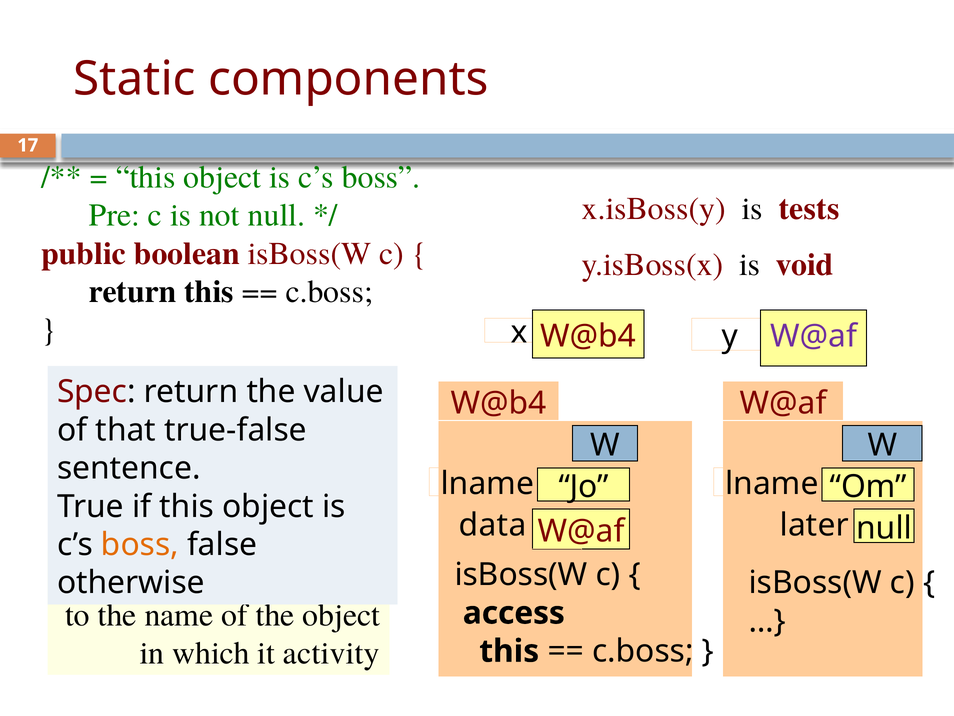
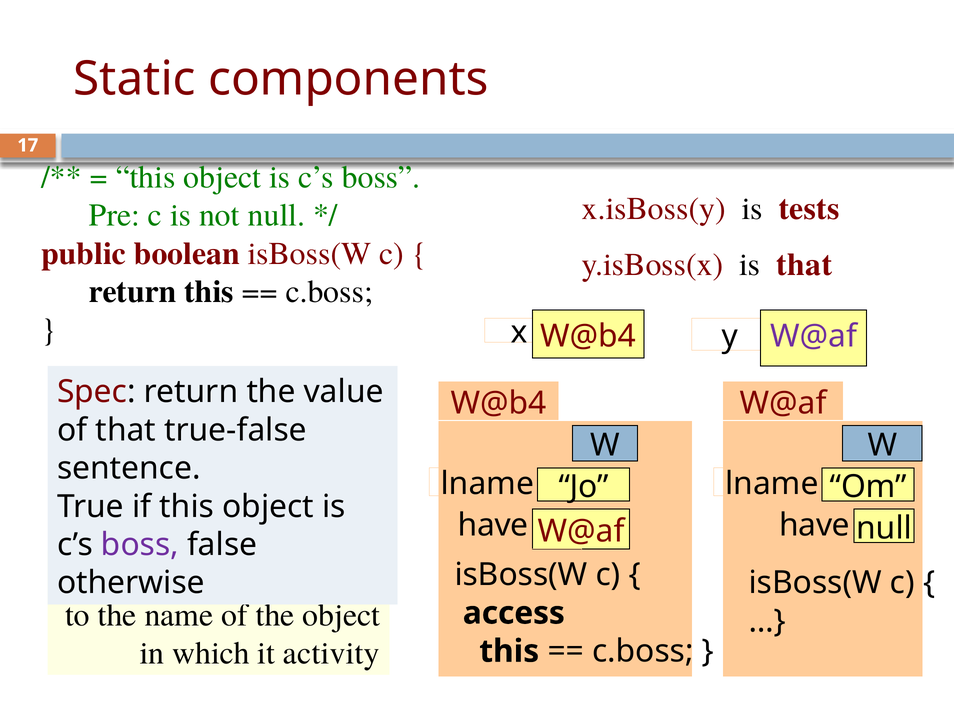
is void: void -> that
data at (493, 525): data -> have
later at (814, 525): later -> have
boss at (140, 544) colour: orange -> purple
